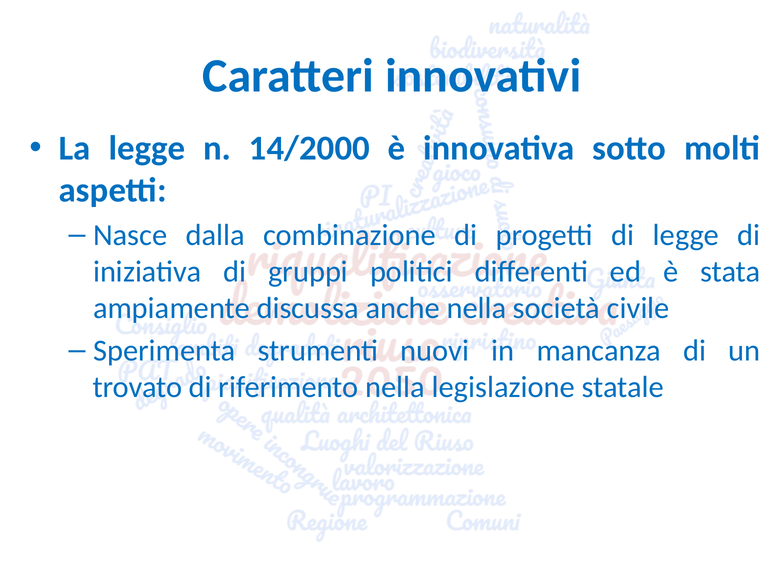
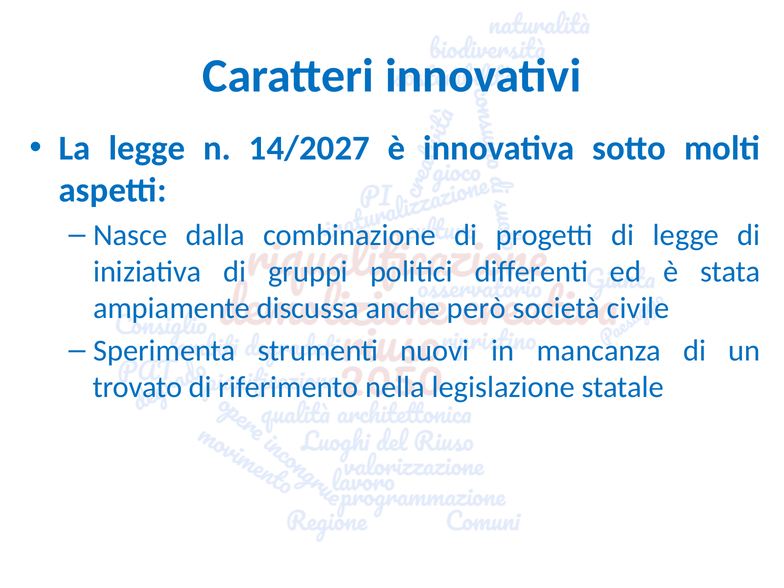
14/2000: 14/2000 -> 14/2027
anche nella: nella -> però
